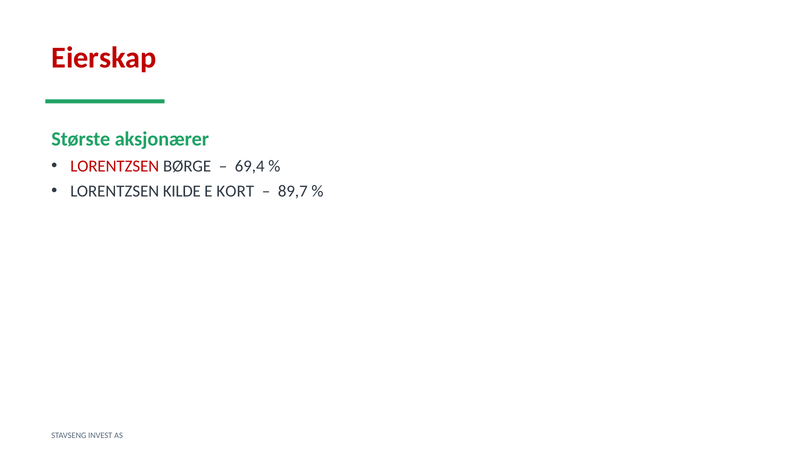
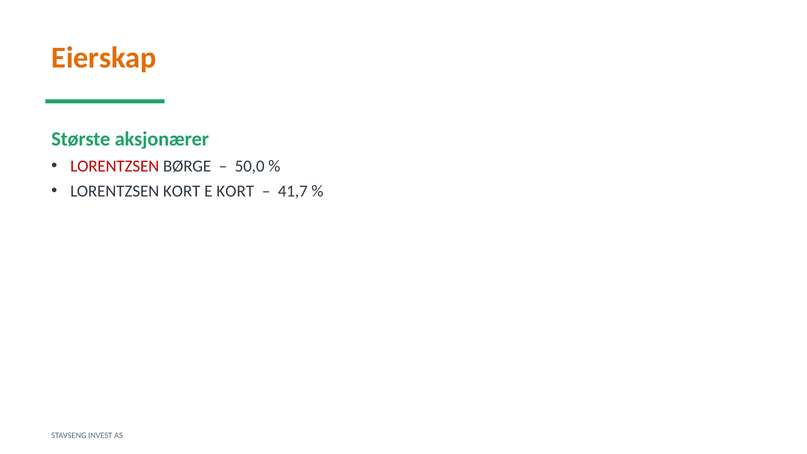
Eierskap colour: red -> orange
69,4: 69,4 -> 50,0
LORENTZSEN KILDE: KILDE -> KORT
89,7: 89,7 -> 41,7
